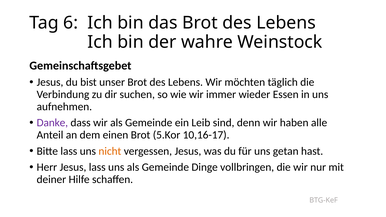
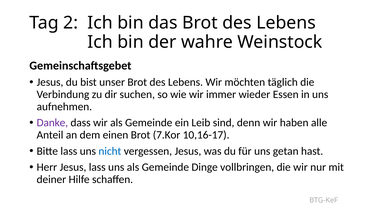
6: 6 -> 2
5.Kor: 5.Kor -> 7.Kor
nicht colour: orange -> blue
